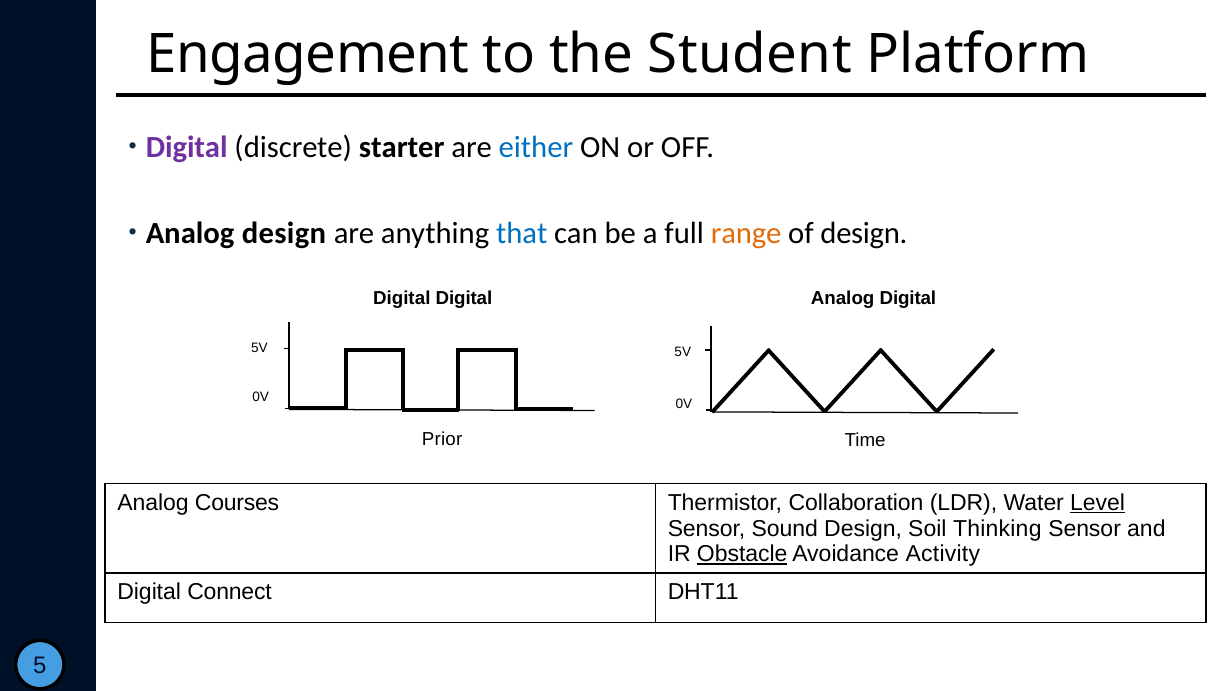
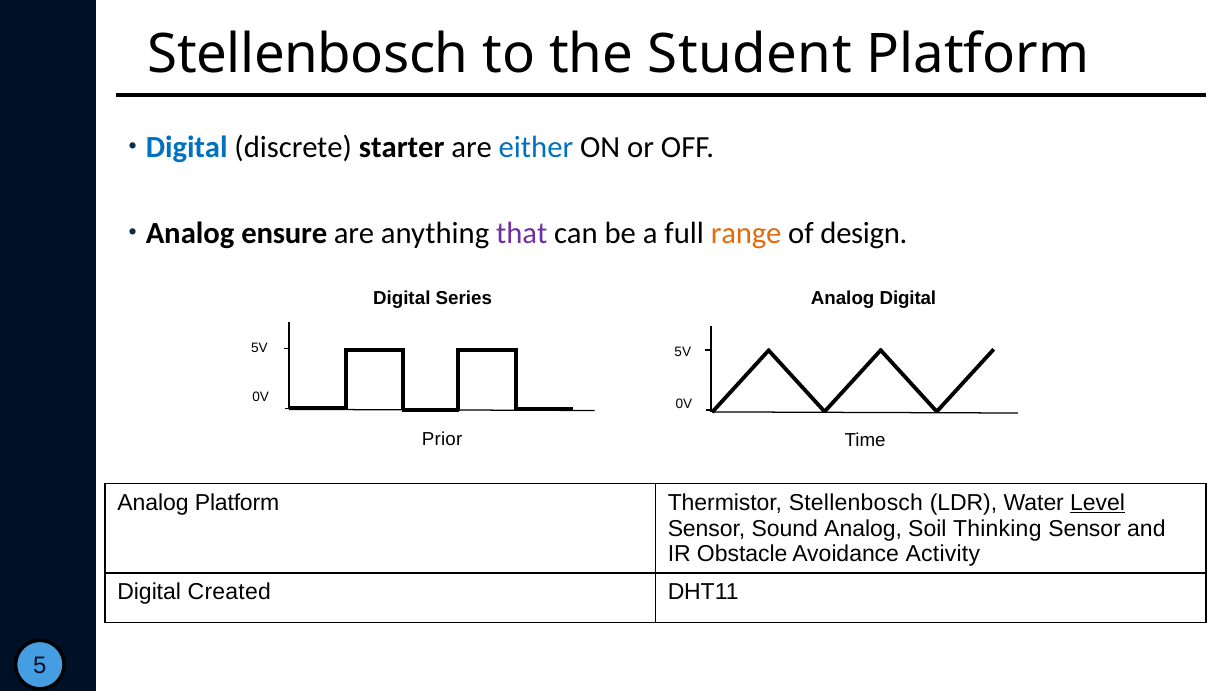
Engagement at (308, 54): Engagement -> Stellenbosch
Digital at (187, 148) colour: purple -> blue
Analog design: design -> ensure
that colour: blue -> purple
Digital Digital: Digital -> Series
Analog Courses: Courses -> Platform
Thermistor Collaboration: Collaboration -> Stellenbosch
Sound Design: Design -> Analog
Obstacle underline: present -> none
Connect: Connect -> Created
